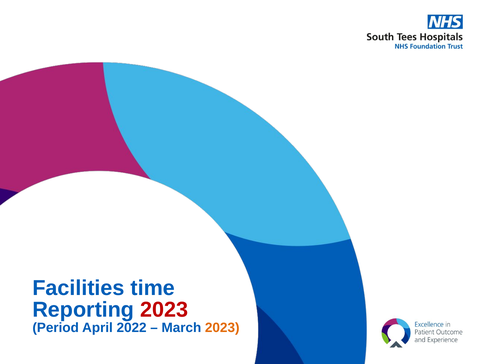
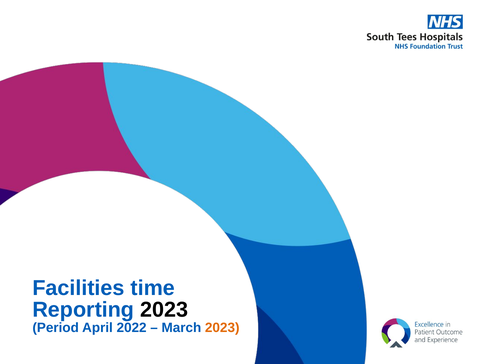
2023 at (164, 310) colour: red -> black
